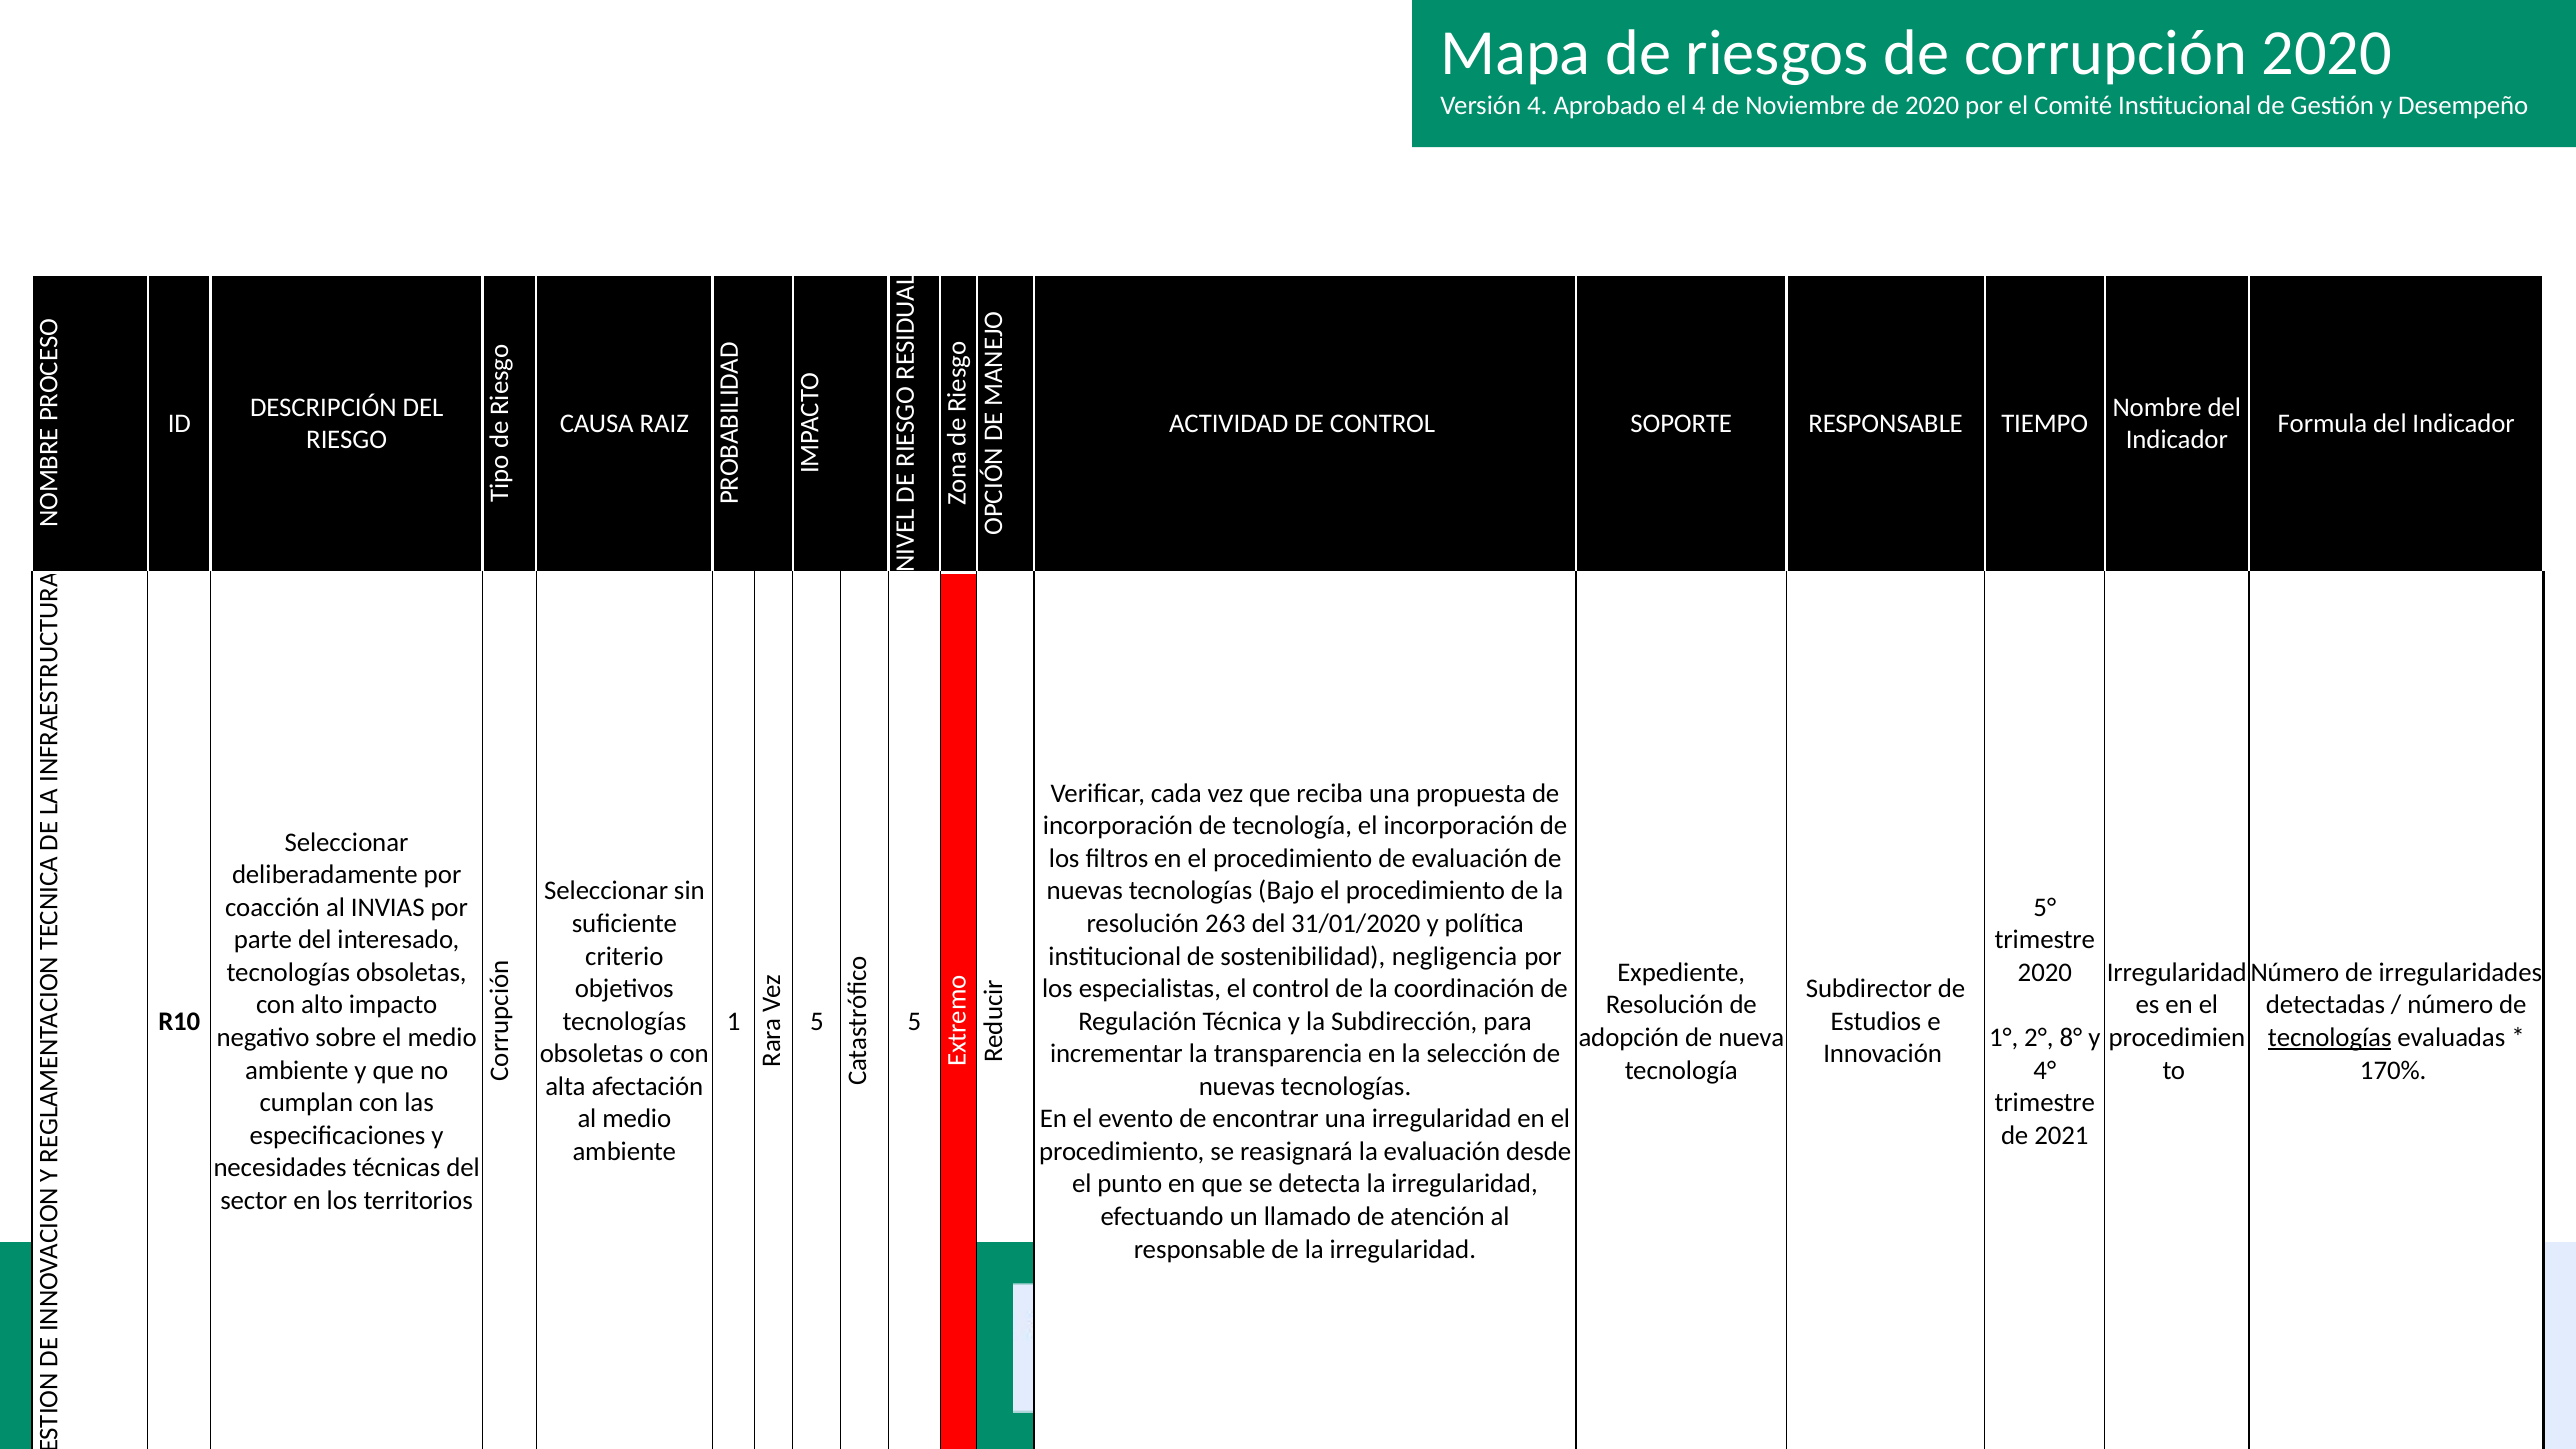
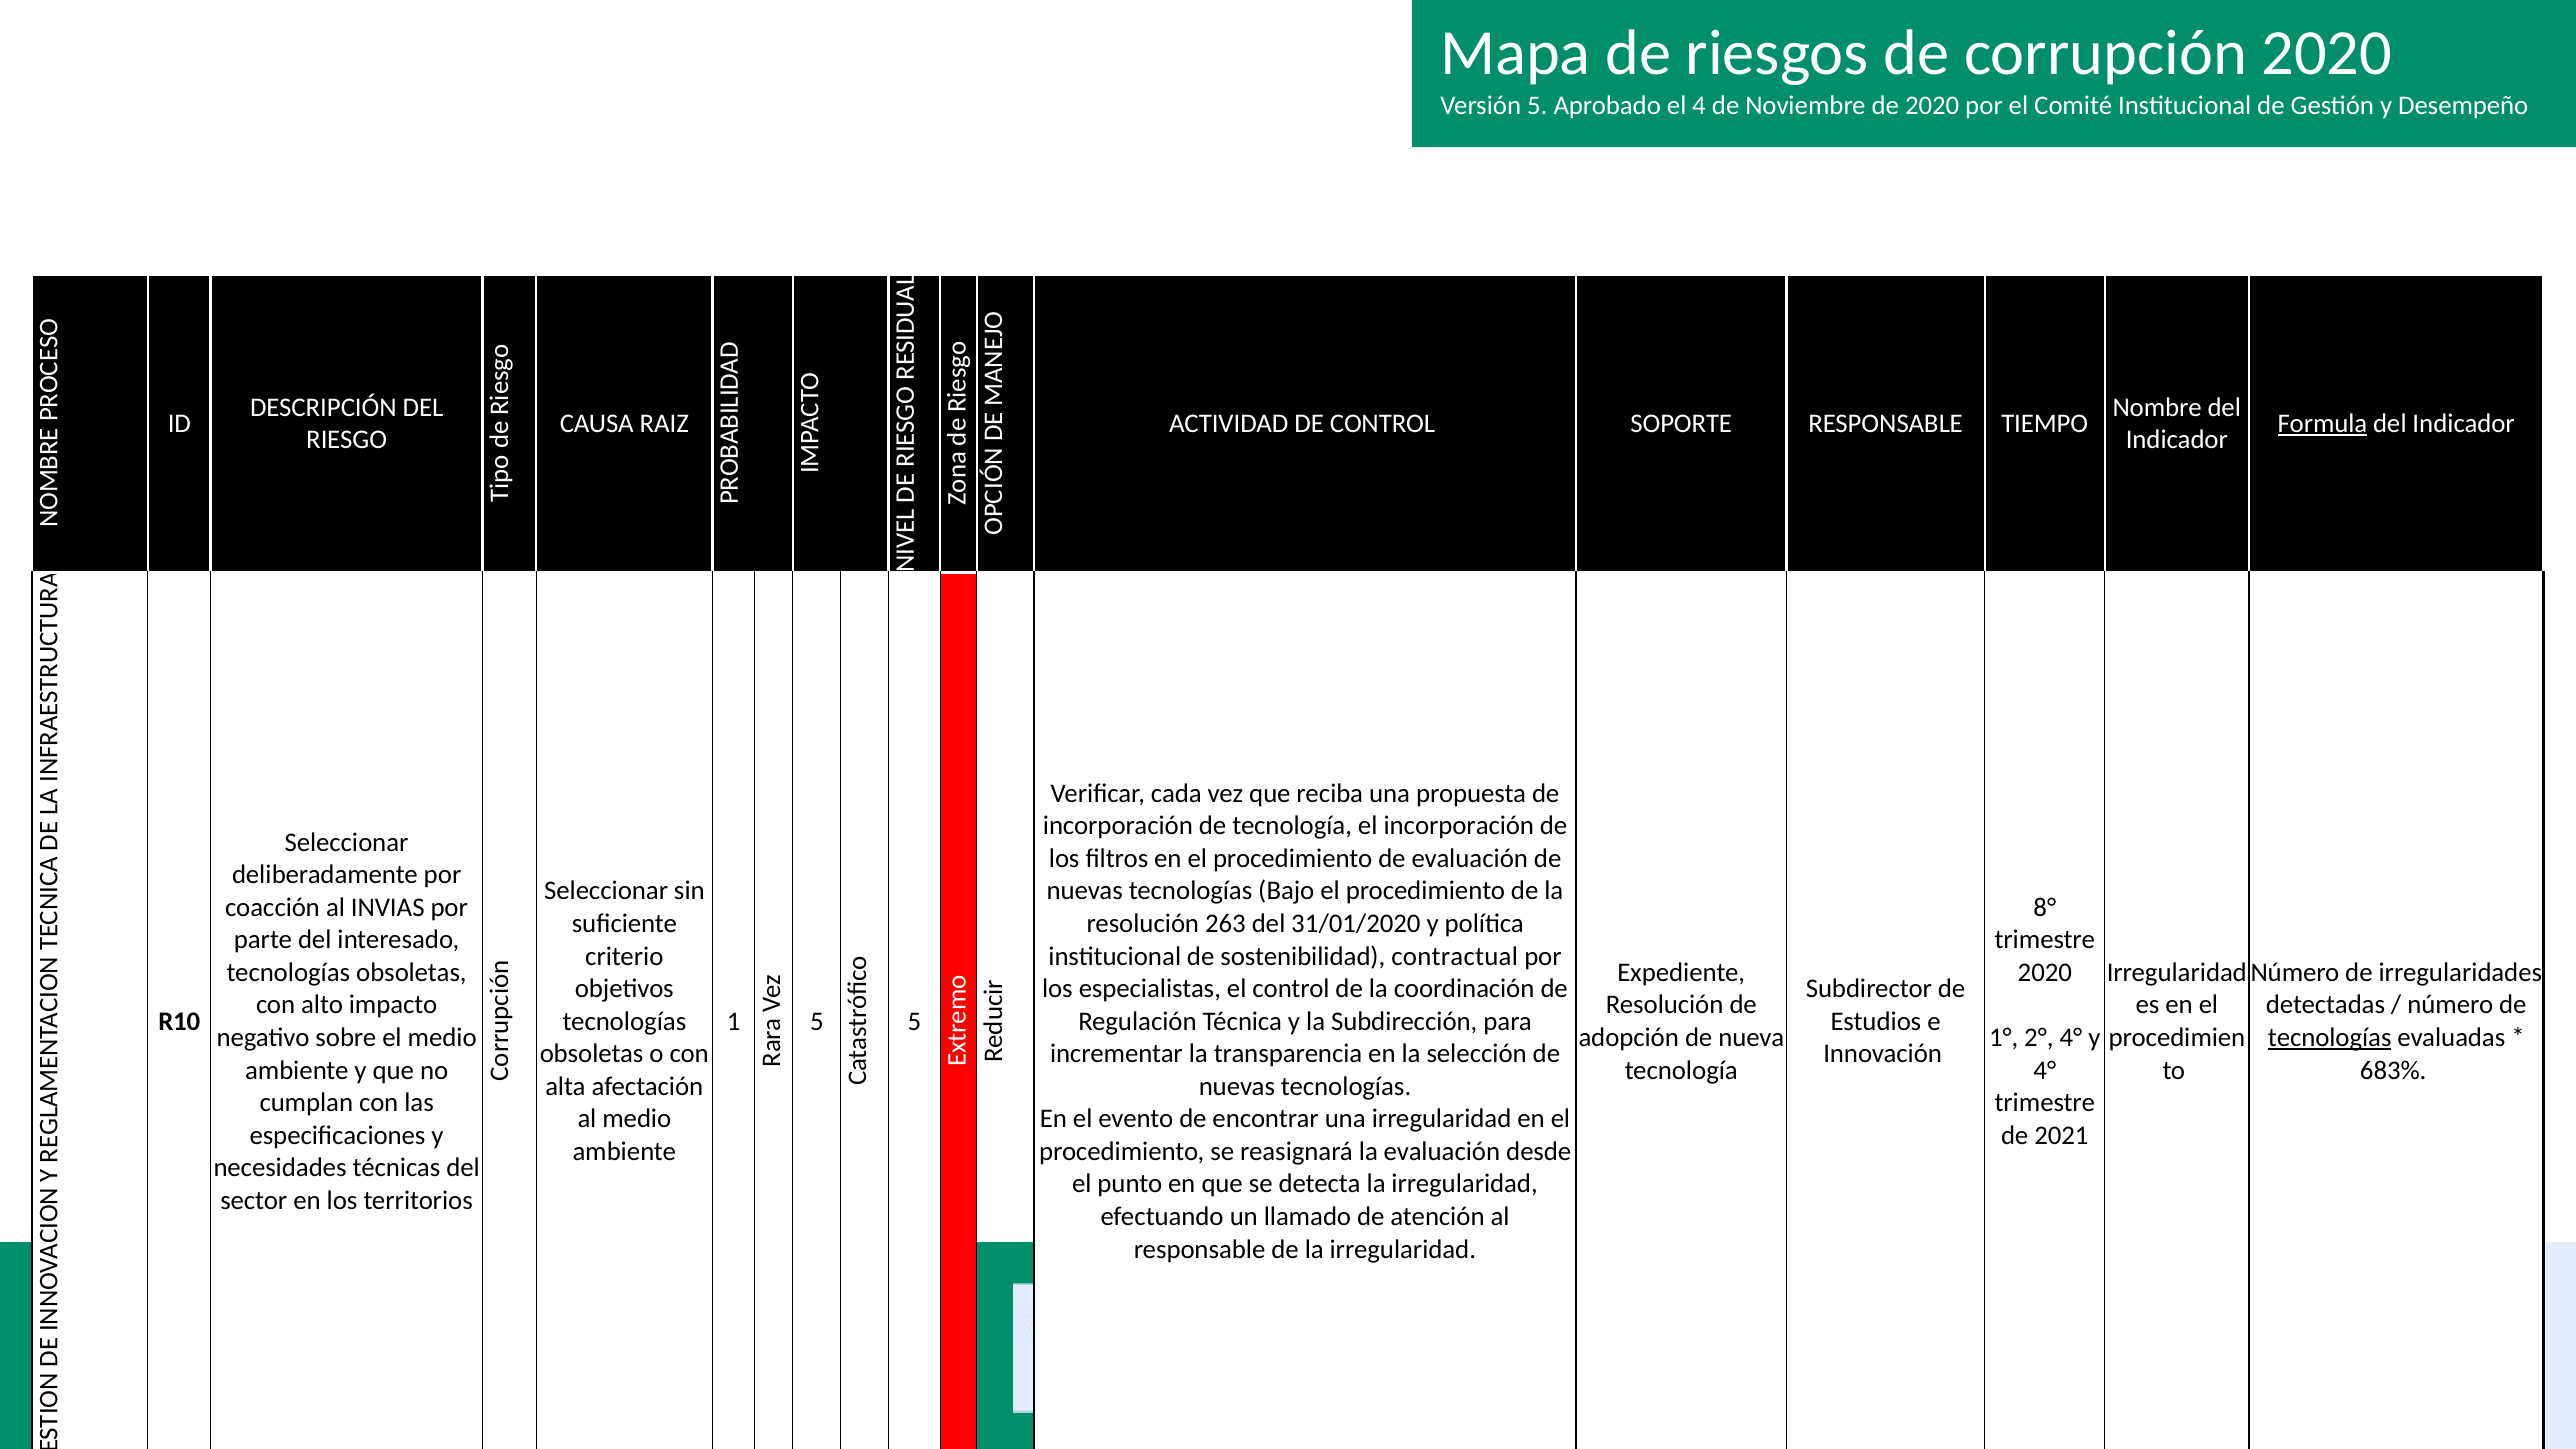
Versión 4: 4 -> 5
Formula underline: none -> present
5°: 5° -> 8°
negligencia: negligencia -> contractual
2° 8°: 8° -> 4°
170%: 170% -> 683%
